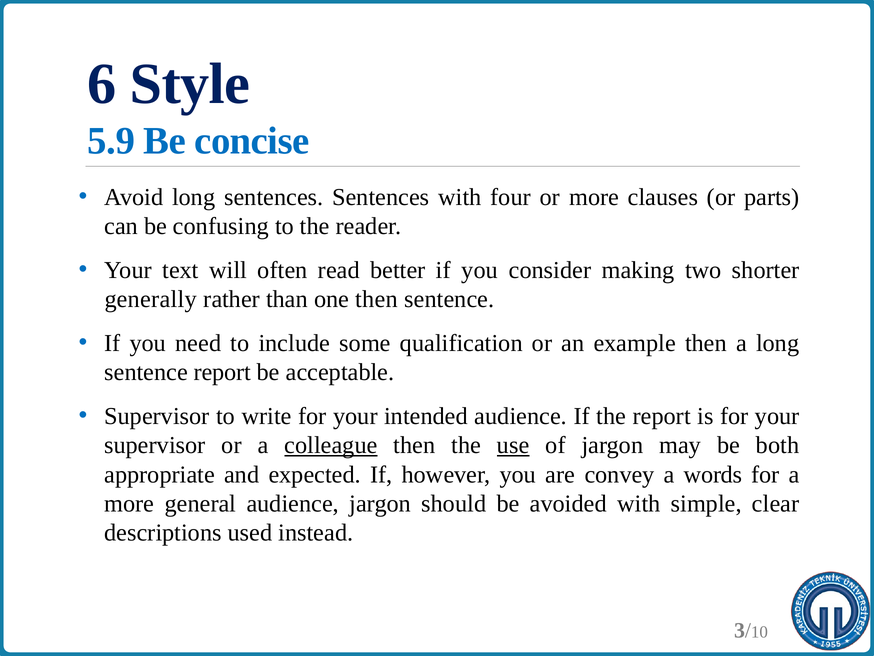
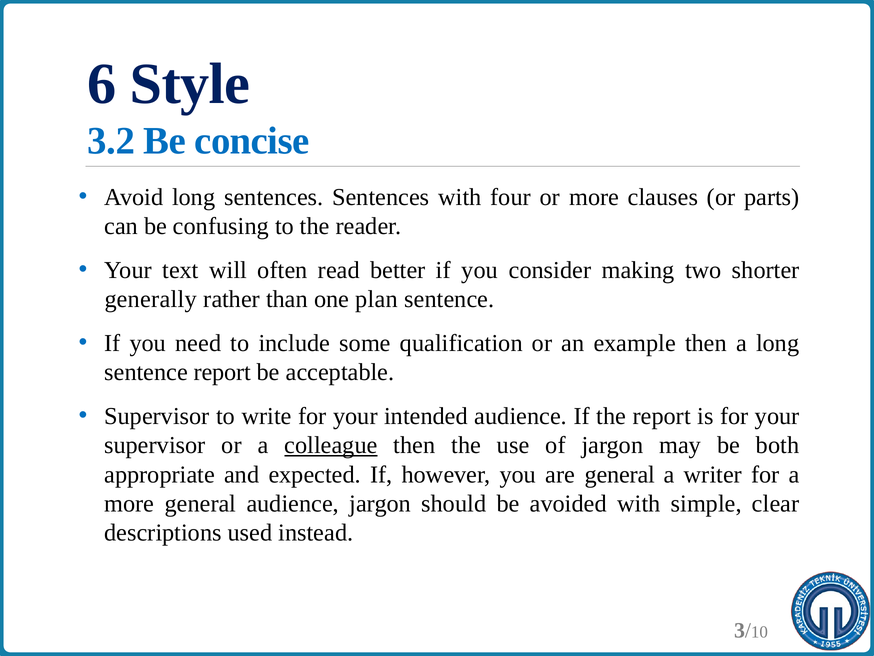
5.9: 5.9 -> 3.2
one then: then -> plan
use underline: present -> none
are convey: convey -> general
words: words -> writer
